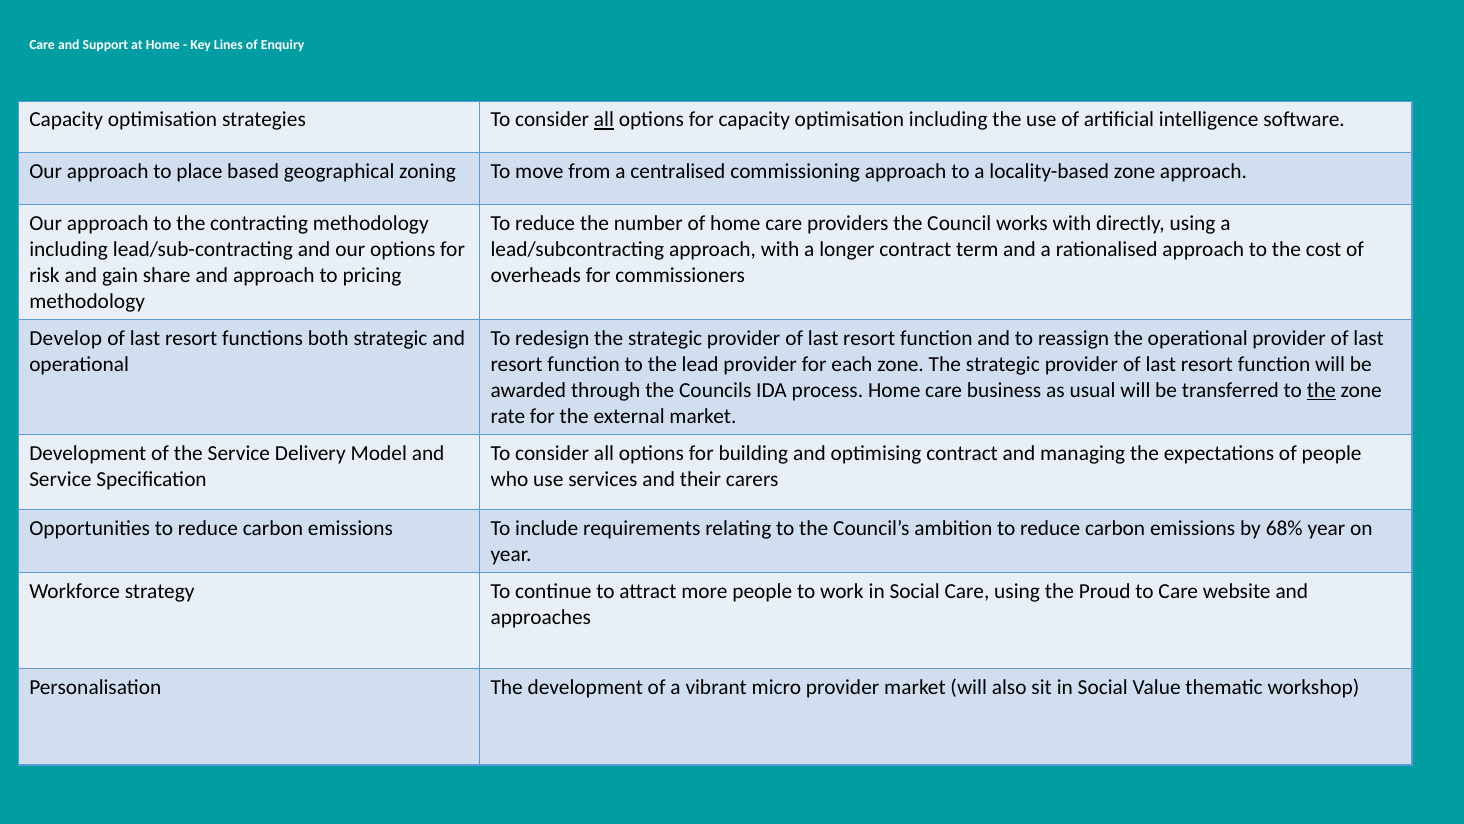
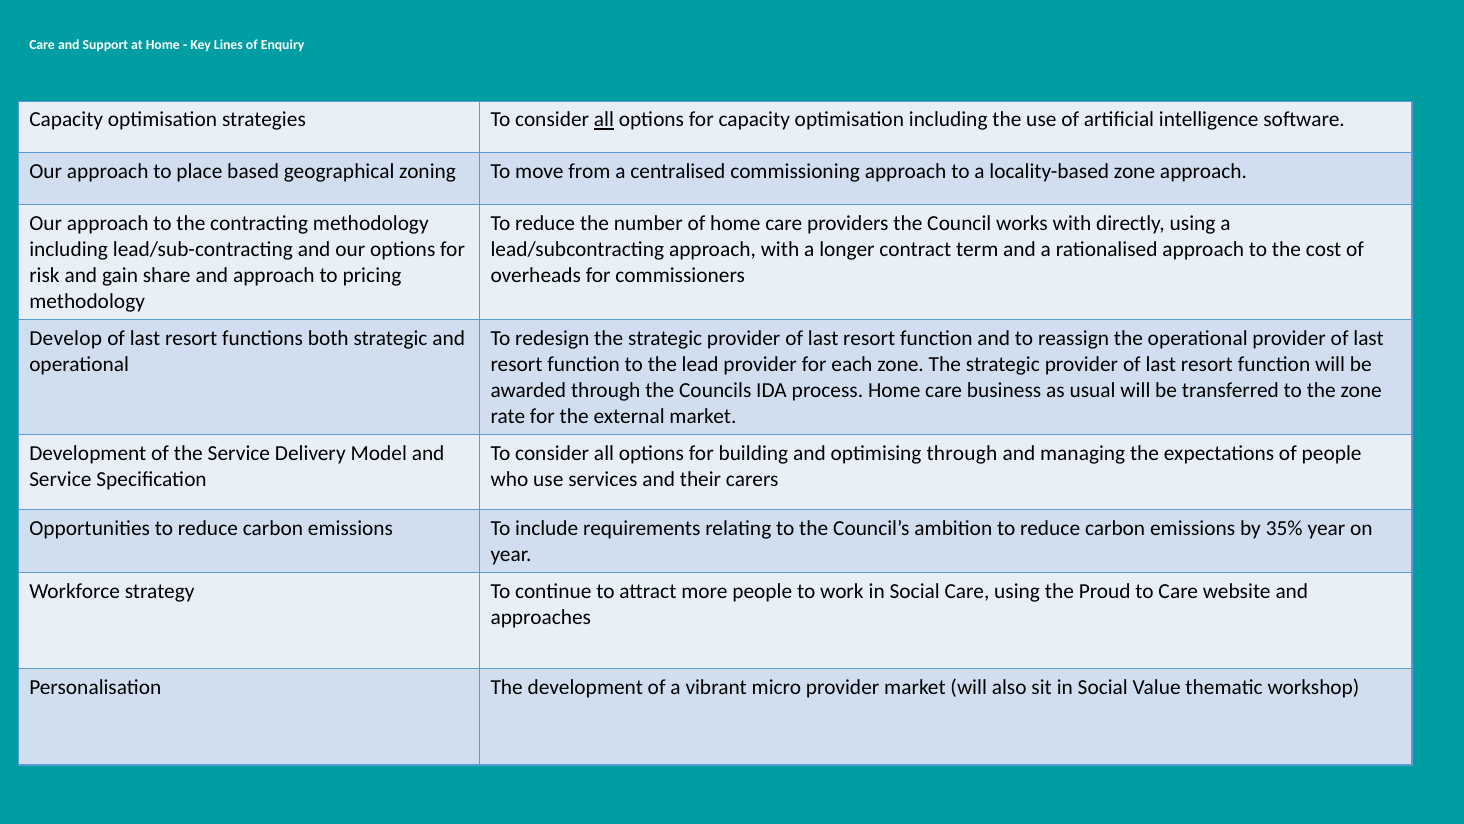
the at (1321, 390) underline: present -> none
optimising contract: contract -> through
68%: 68% -> 35%
